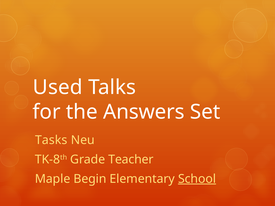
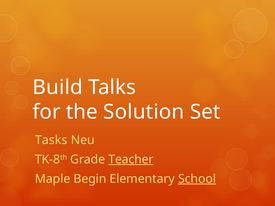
Used: Used -> Build
Answers: Answers -> Solution
Teacher underline: none -> present
